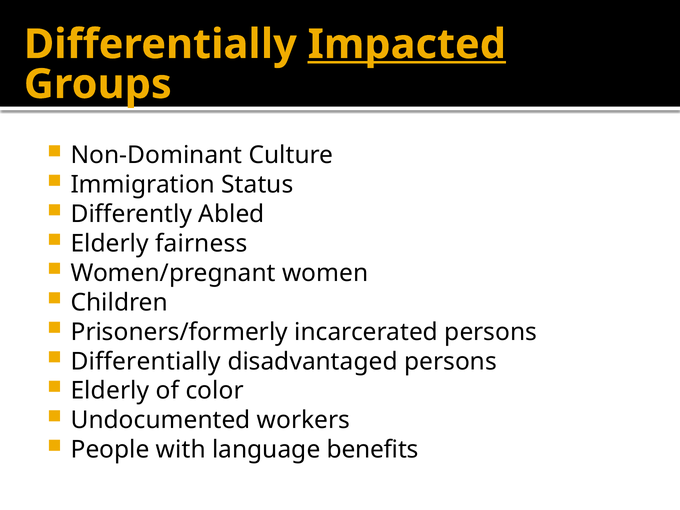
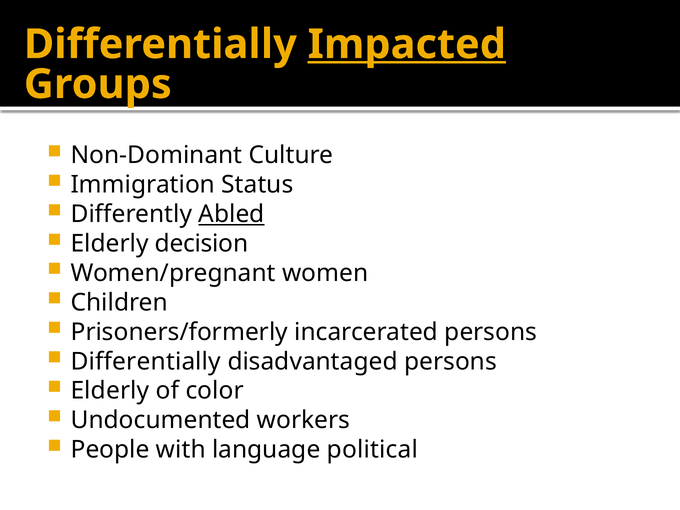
Abled underline: none -> present
fairness: fairness -> decision
benefits: benefits -> political
